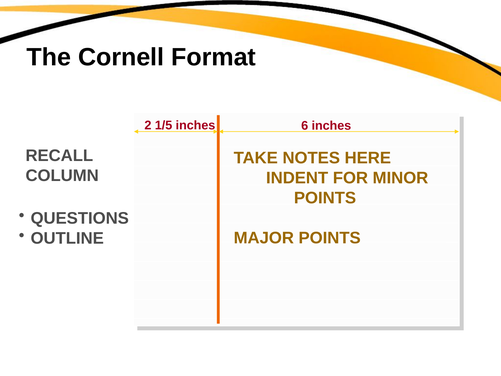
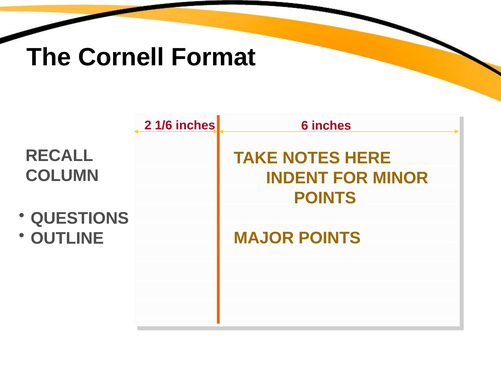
1/5: 1/5 -> 1/6
